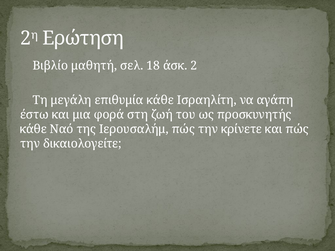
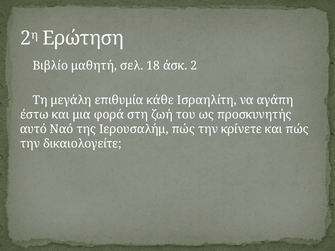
κάθε at (33, 129): κάθε -> αυτό
